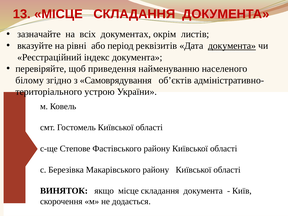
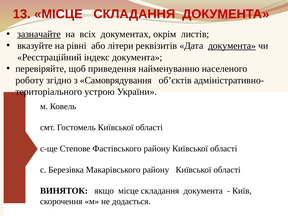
зазначайте underline: none -> present
період: період -> літери
білому: білому -> роботу
